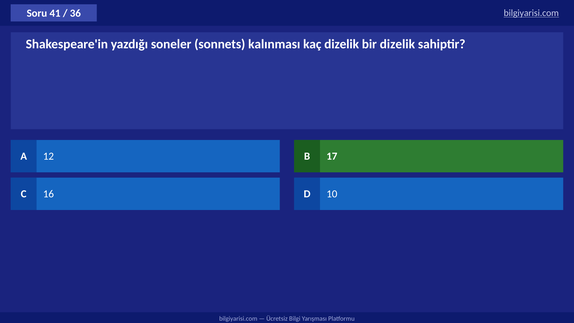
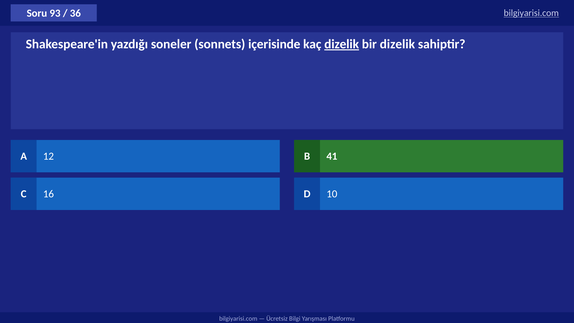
41: 41 -> 93
kalınması: kalınması -> içerisinde
dizelik at (342, 44) underline: none -> present
17: 17 -> 41
